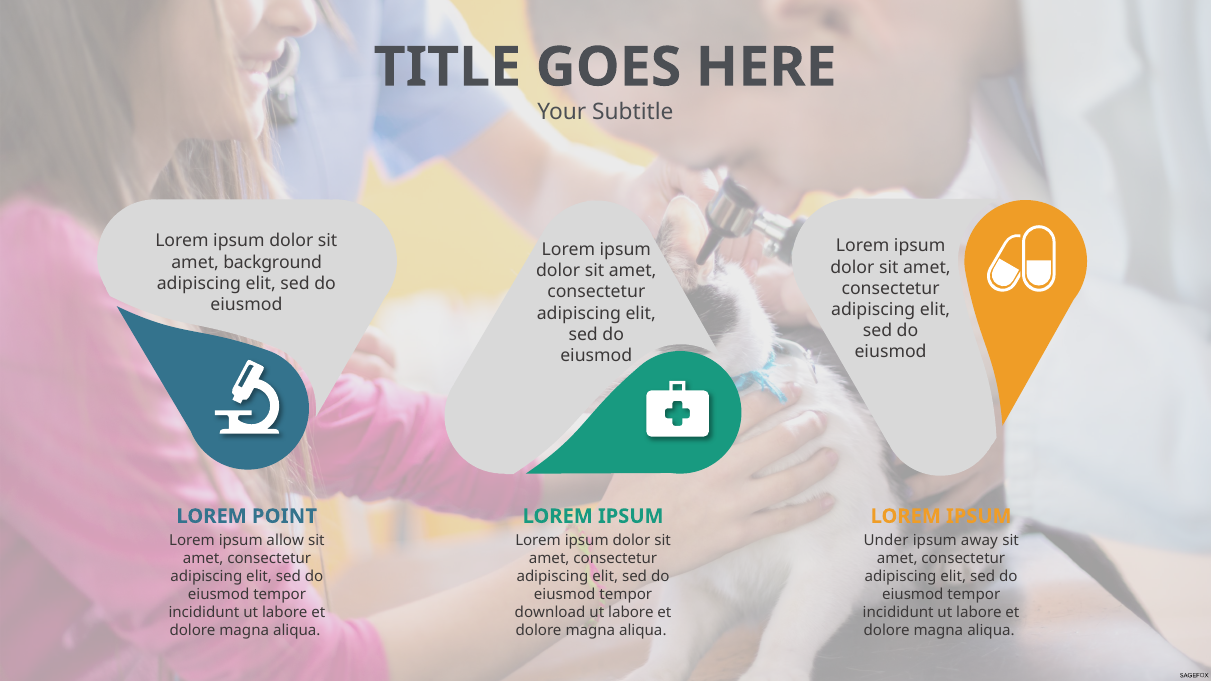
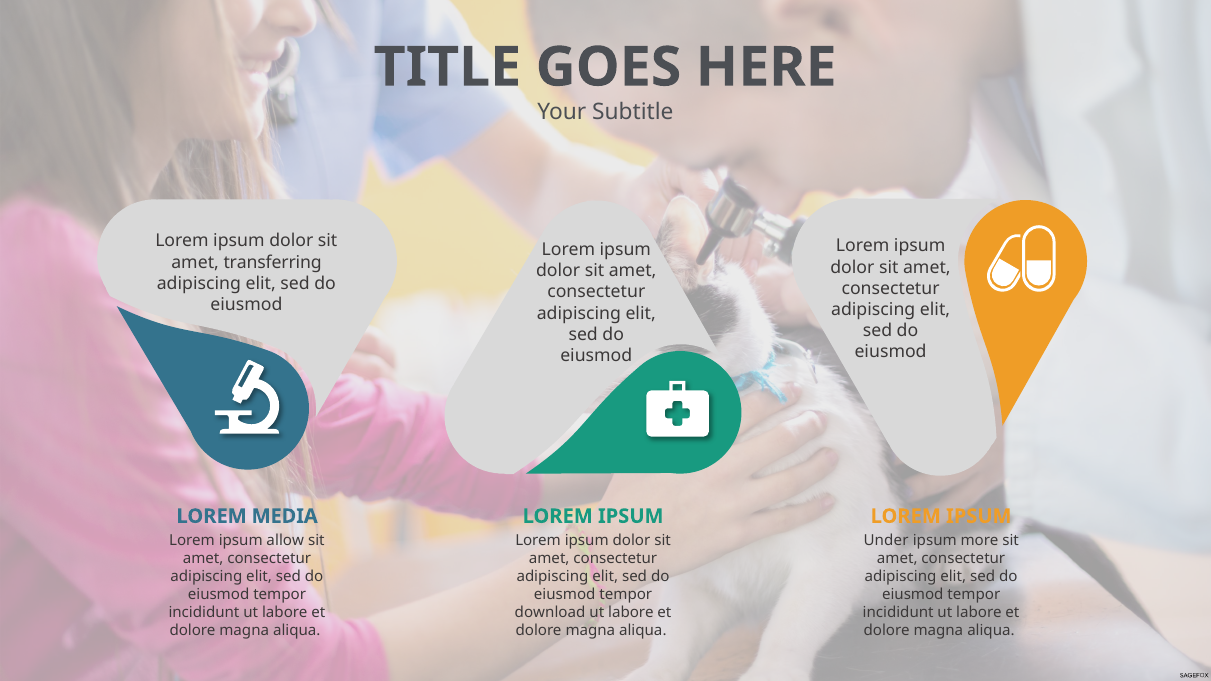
background: background -> transferring
POINT: POINT -> MEDIA
away: away -> more
